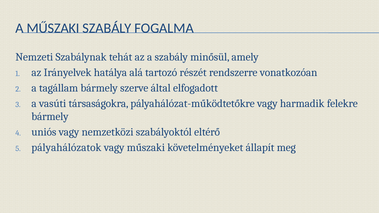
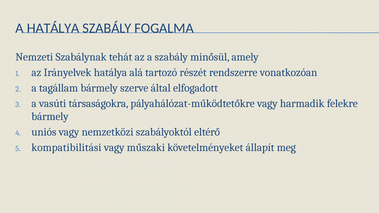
A MŰSZAKI: MŰSZAKI -> HATÁLYA
pályahálózatok: pályahálózatok -> kompatibilitási
